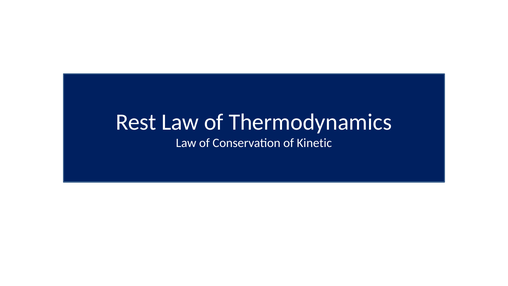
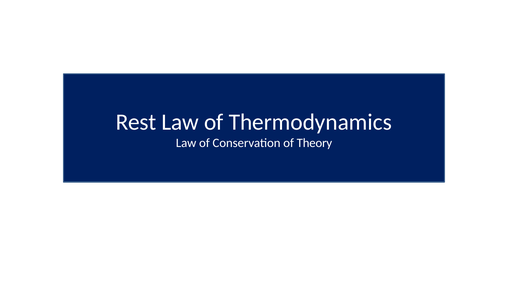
Kinetic: Kinetic -> Theory
